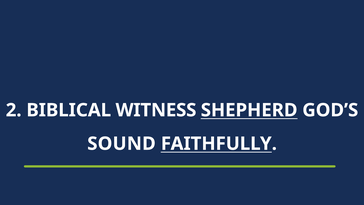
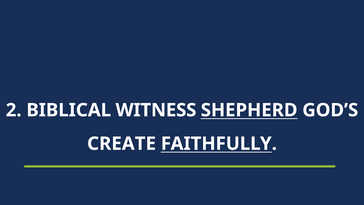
SOUND: SOUND -> CREATE
